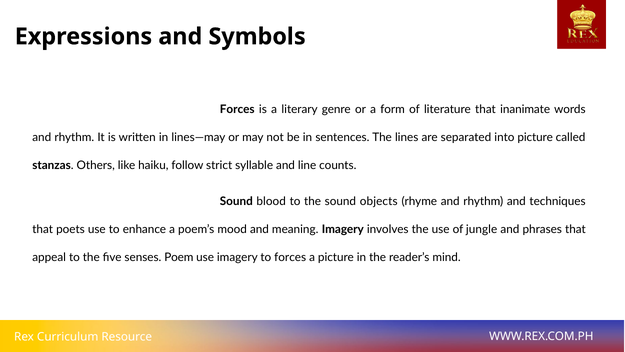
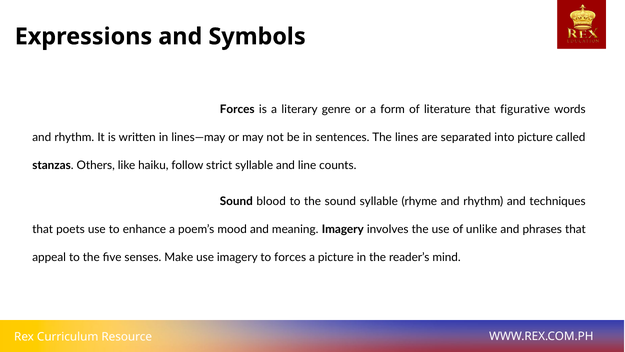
inanimate: inanimate -> figurative
sound objects: objects -> syllable
jungle: jungle -> unlike
Poem: Poem -> Make
